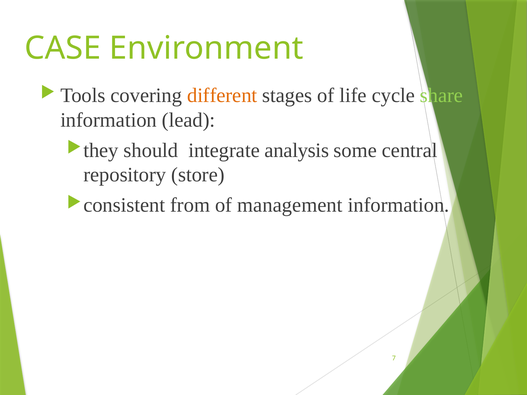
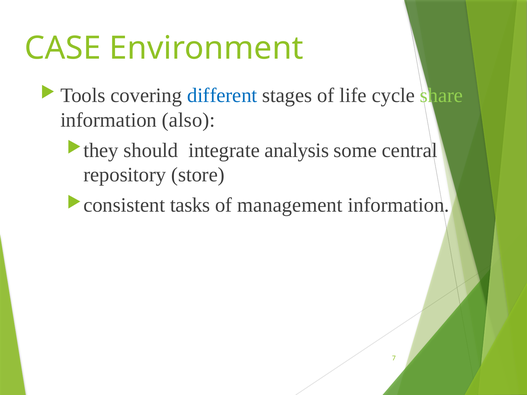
different colour: orange -> blue
lead: lead -> also
from: from -> tasks
